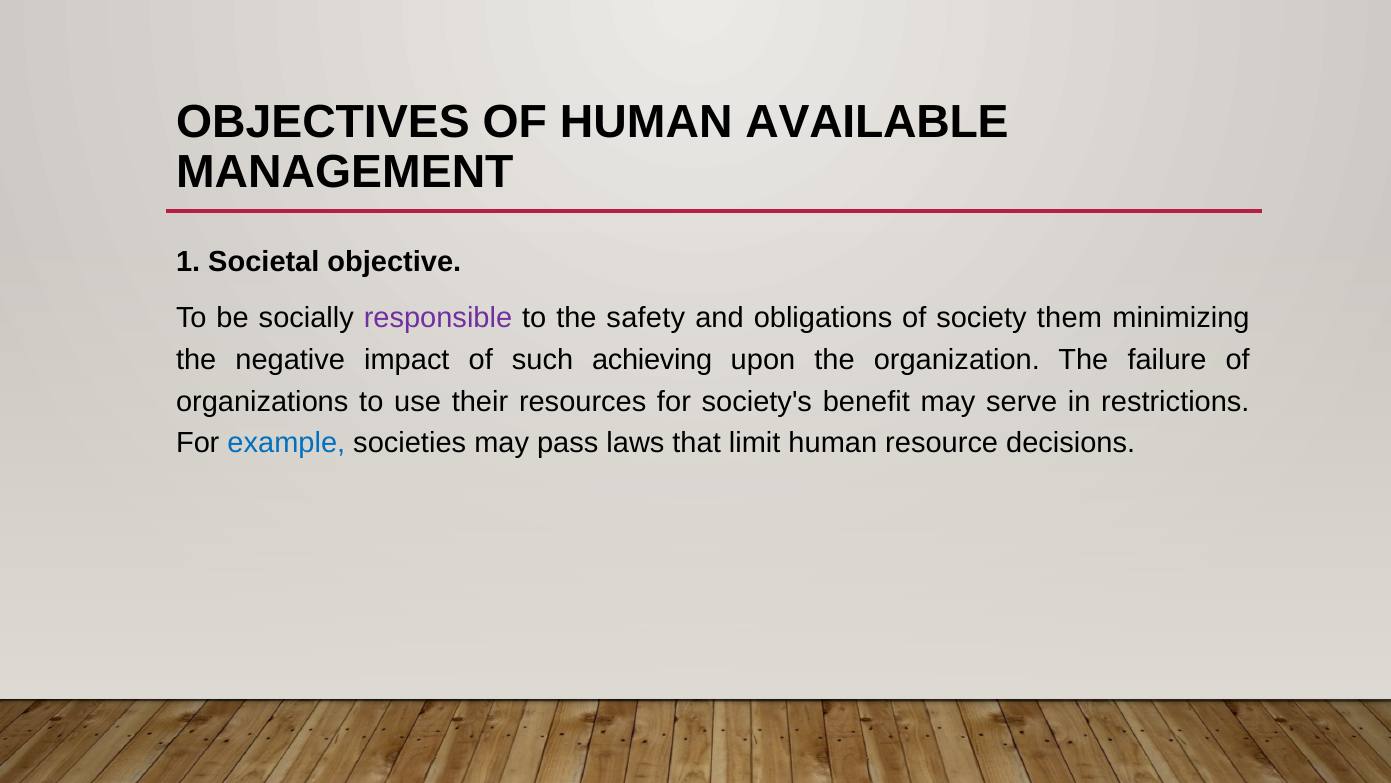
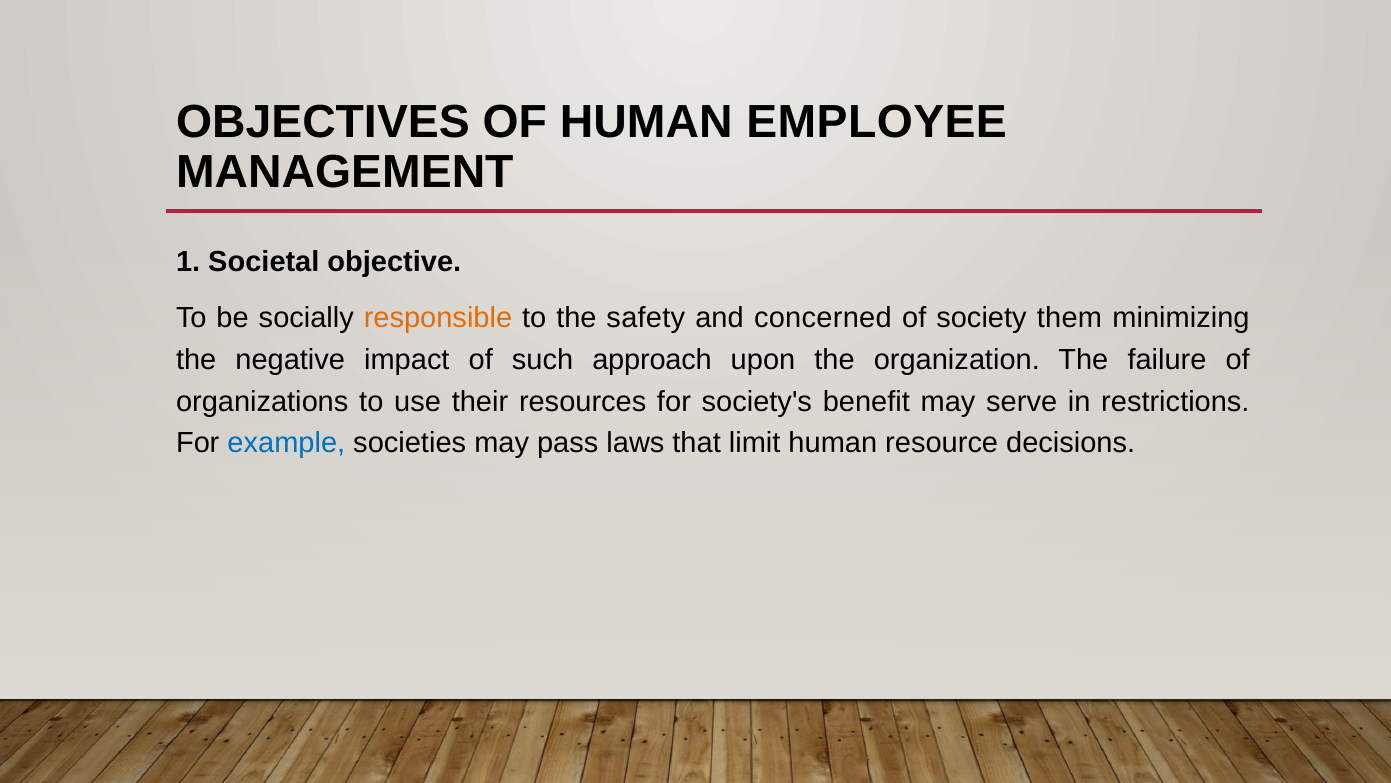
AVAILABLE: AVAILABLE -> EMPLOYEE
responsible colour: purple -> orange
obligations: obligations -> concerned
achieving: achieving -> approach
